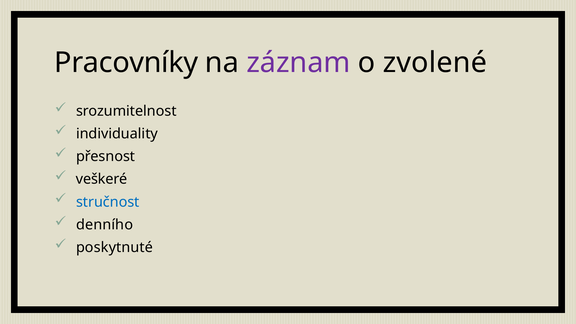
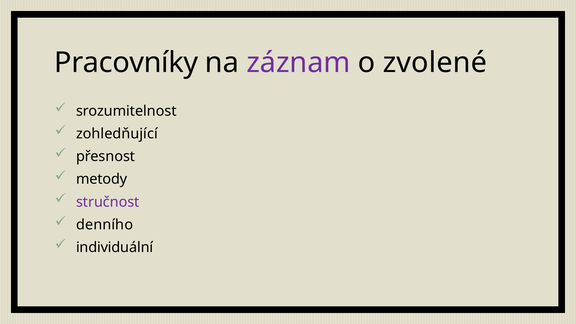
individuality: individuality -> zohledňující
veškeré: veškeré -> metody
stručnost colour: blue -> purple
poskytnuté: poskytnuté -> individuální
